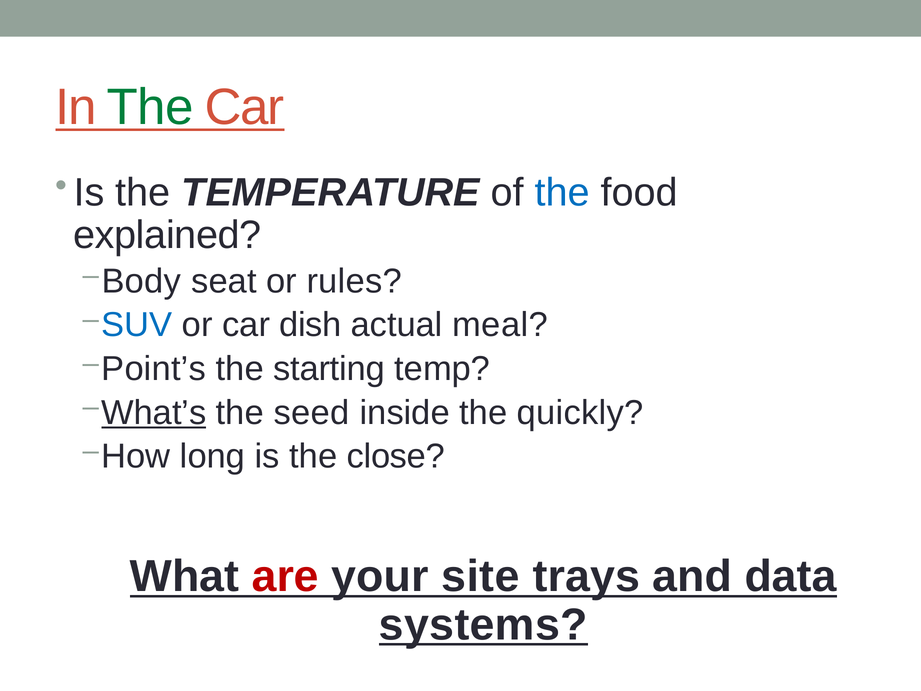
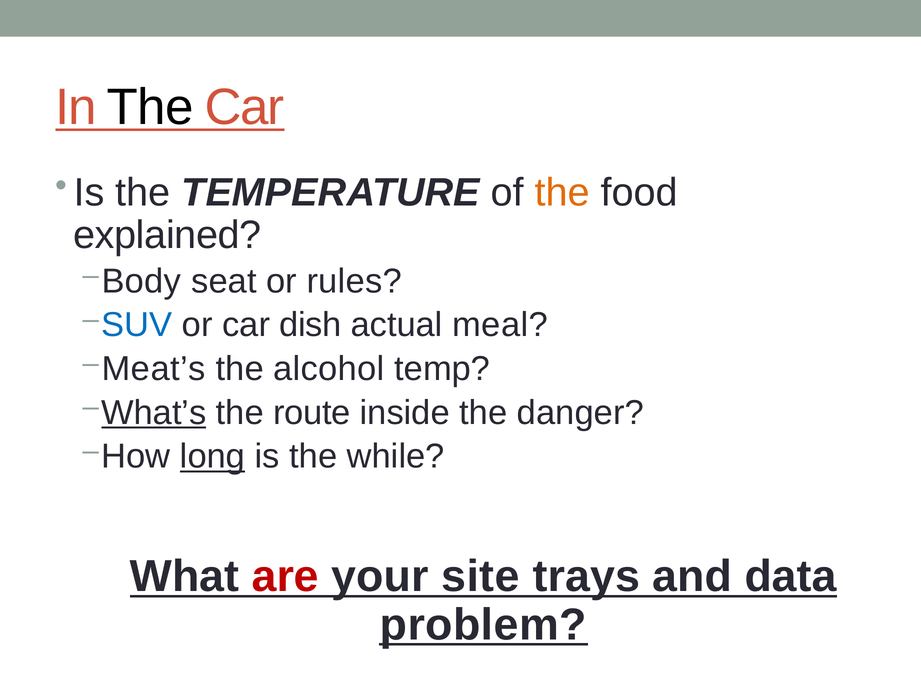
The at (150, 107) colour: green -> black
the at (562, 192) colour: blue -> orange
Point’s: Point’s -> Meat’s
starting: starting -> alcohol
seed: seed -> route
quickly: quickly -> danger
long underline: none -> present
close: close -> while
systems: systems -> problem
